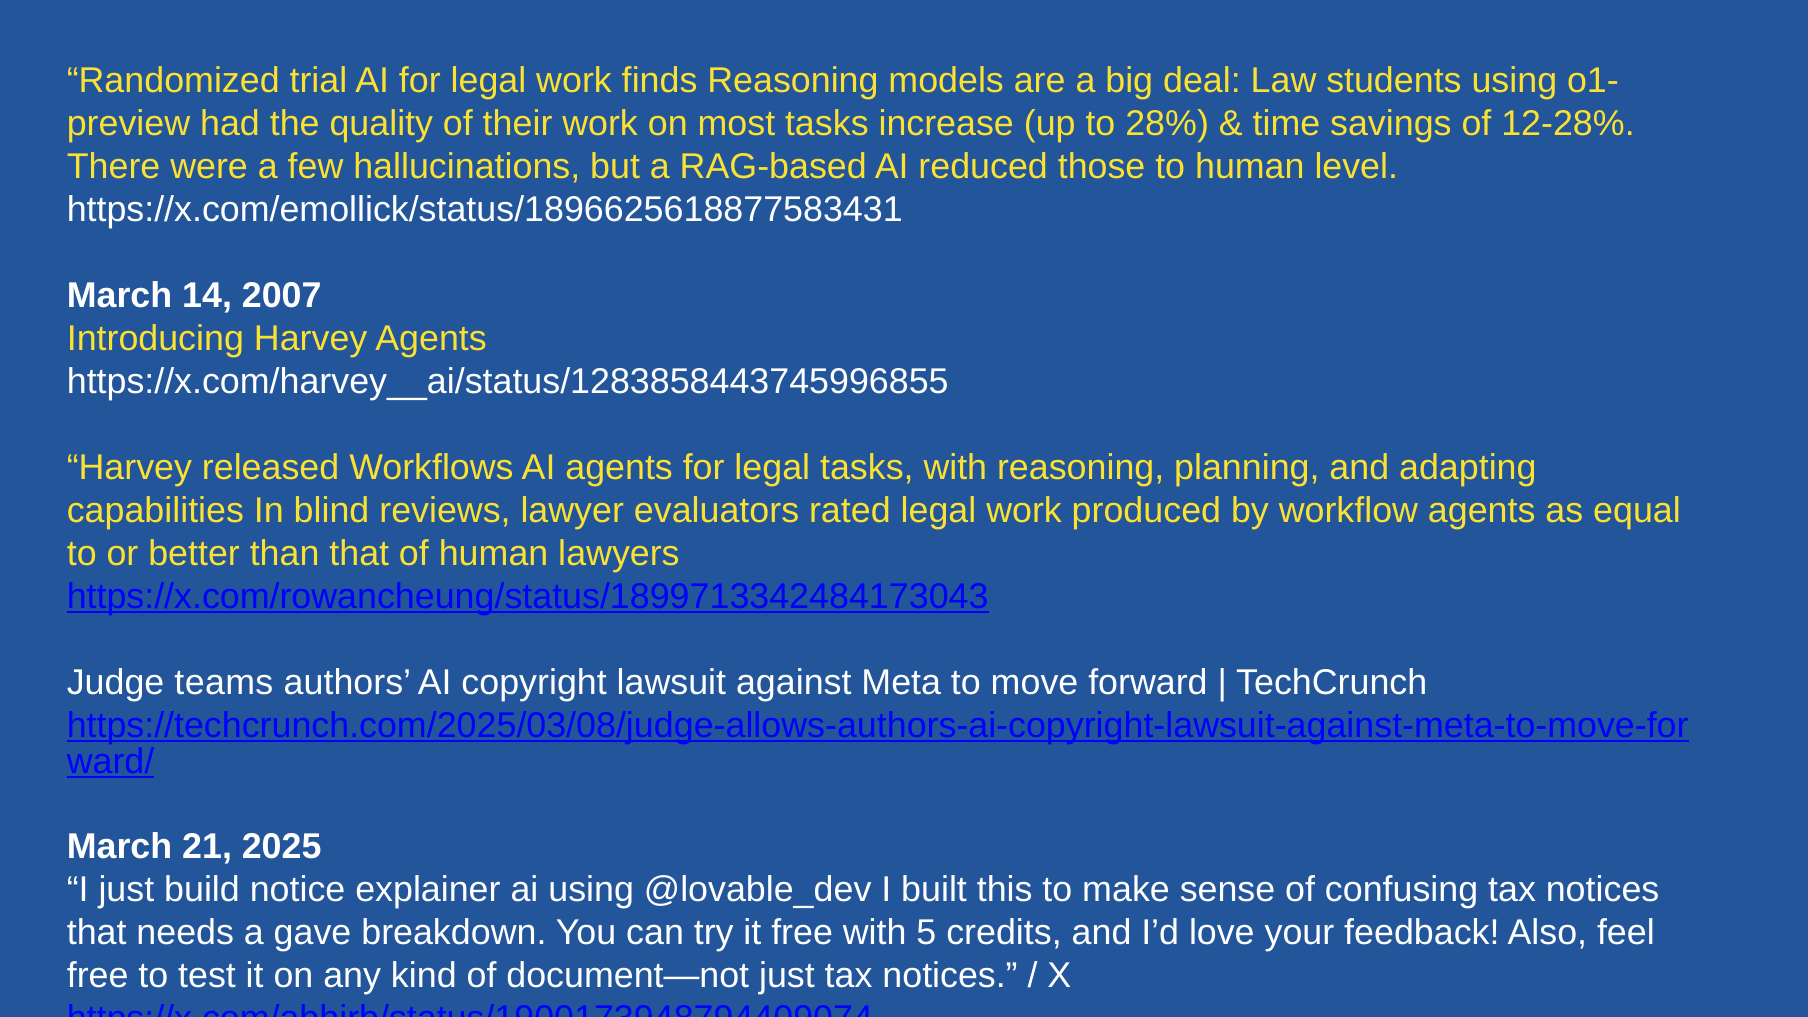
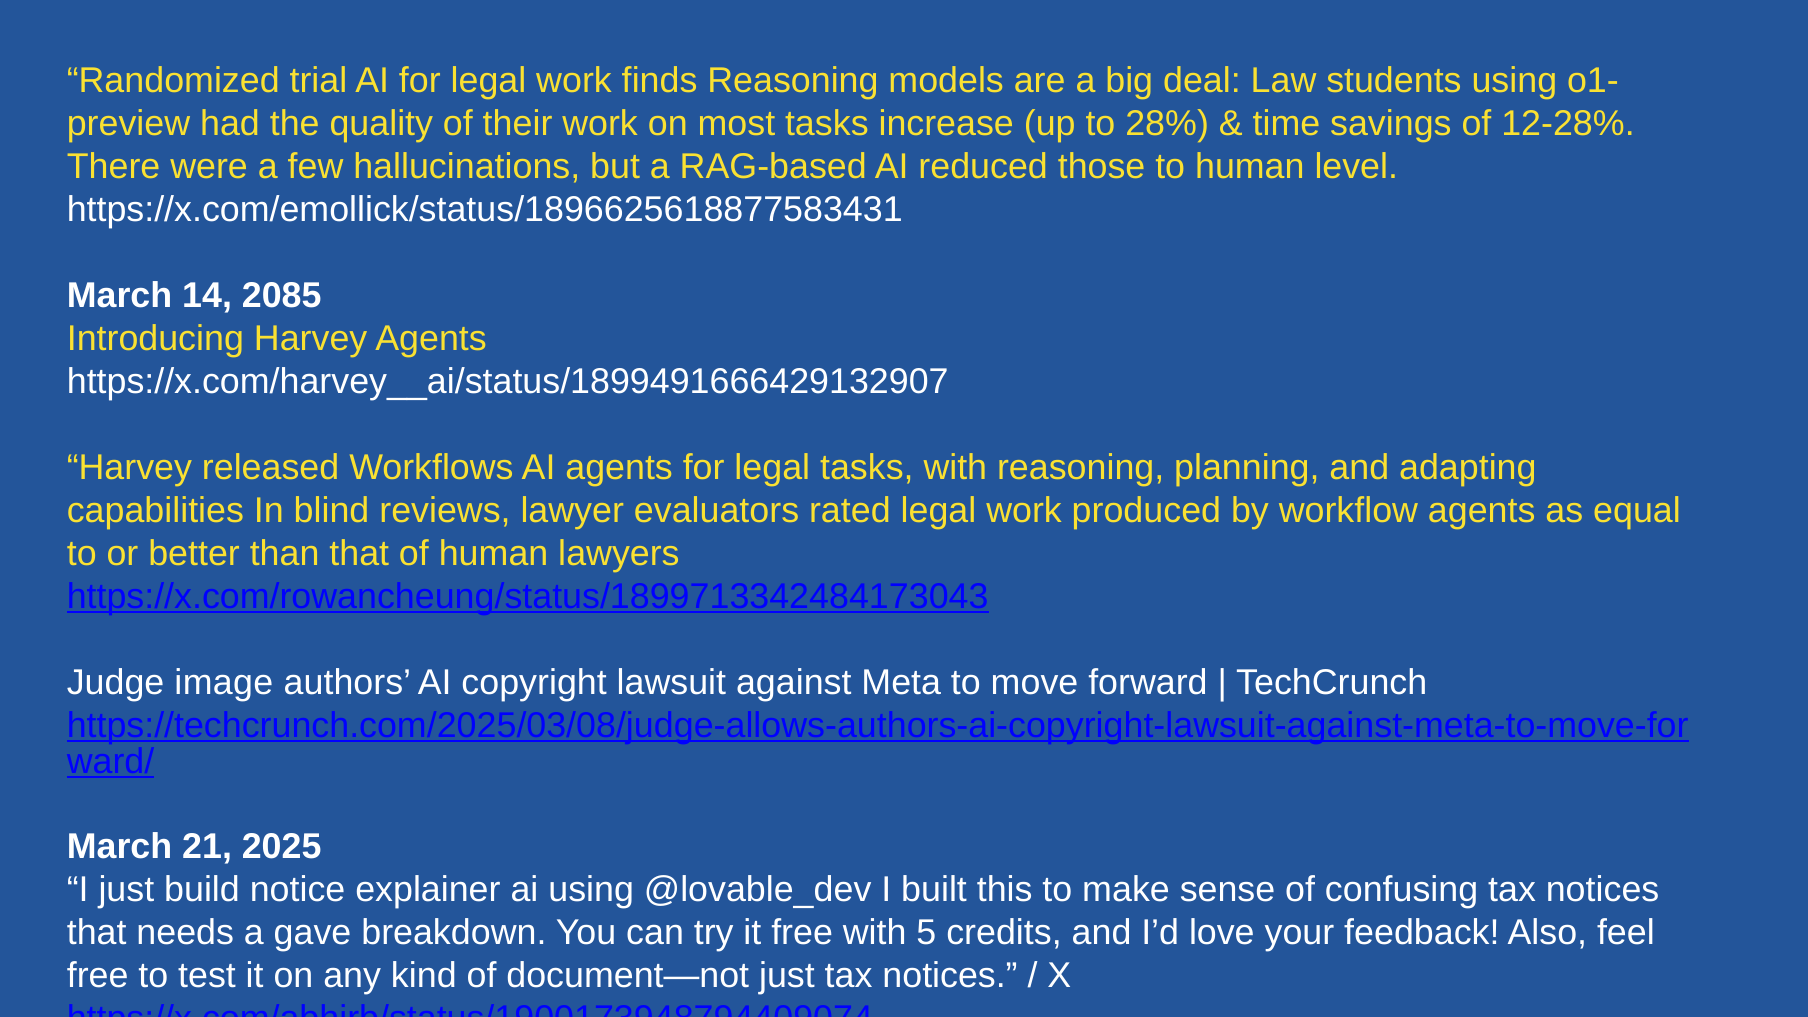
2007: 2007 -> 2085
https://x.com/harvey__ai/status/1283858443745996855: https://x.com/harvey__ai/status/1283858443745996855 -> https://x.com/harvey__ai/status/1899491666429132907
teams: teams -> image
